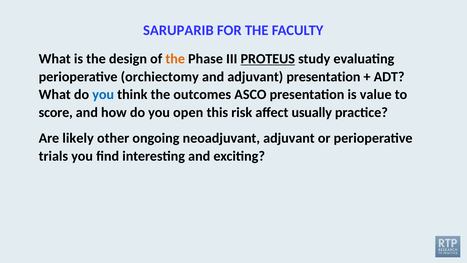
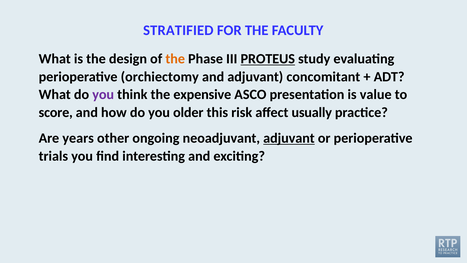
SARUPARIB: SARUPARIB -> STRATIFIED
adjuvant presentation: presentation -> concomitant
you at (103, 94) colour: blue -> purple
outcomes: outcomes -> expensive
open: open -> older
likely: likely -> years
adjuvant at (289, 138) underline: none -> present
